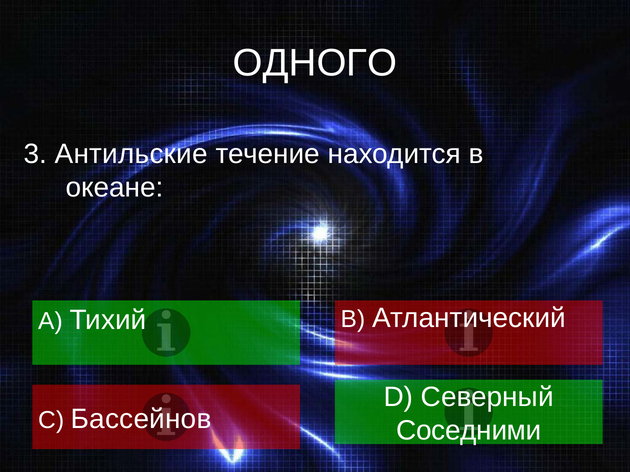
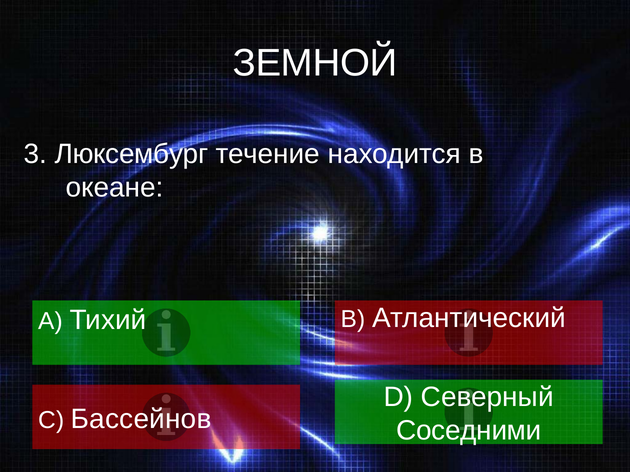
ОДНОГО: ОДНОГО -> ЗЕМНОЙ
Антильские: Антильские -> Люксембург
